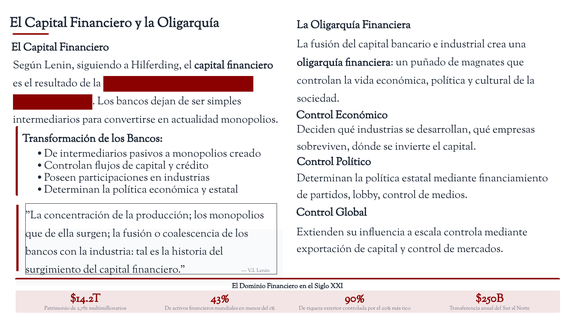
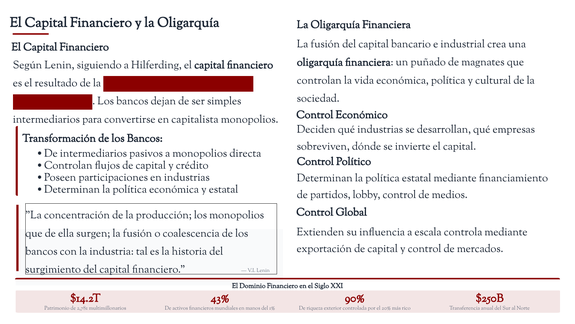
actualidad: actualidad -> capitalista
creado: creado -> directa
